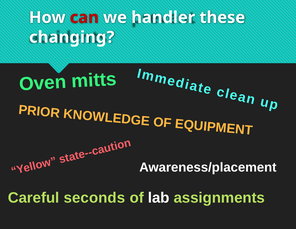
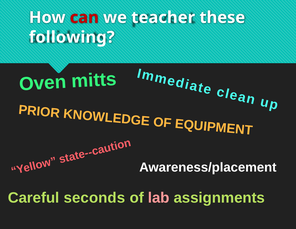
handler: handler -> teacher
changing: changing -> following
lab colour: white -> pink
